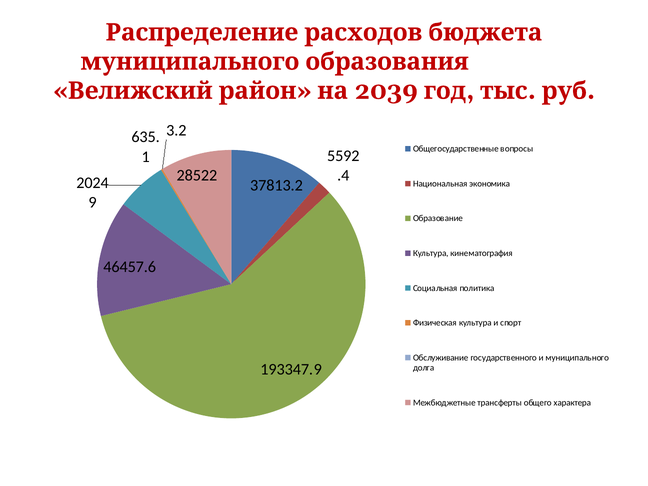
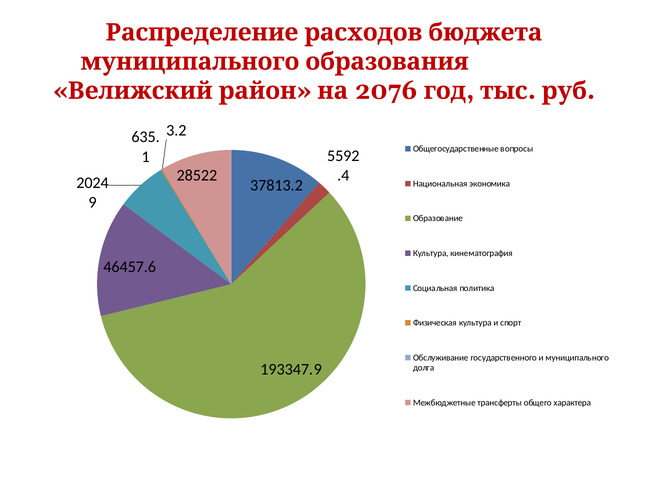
2039: 2039 -> 2076
